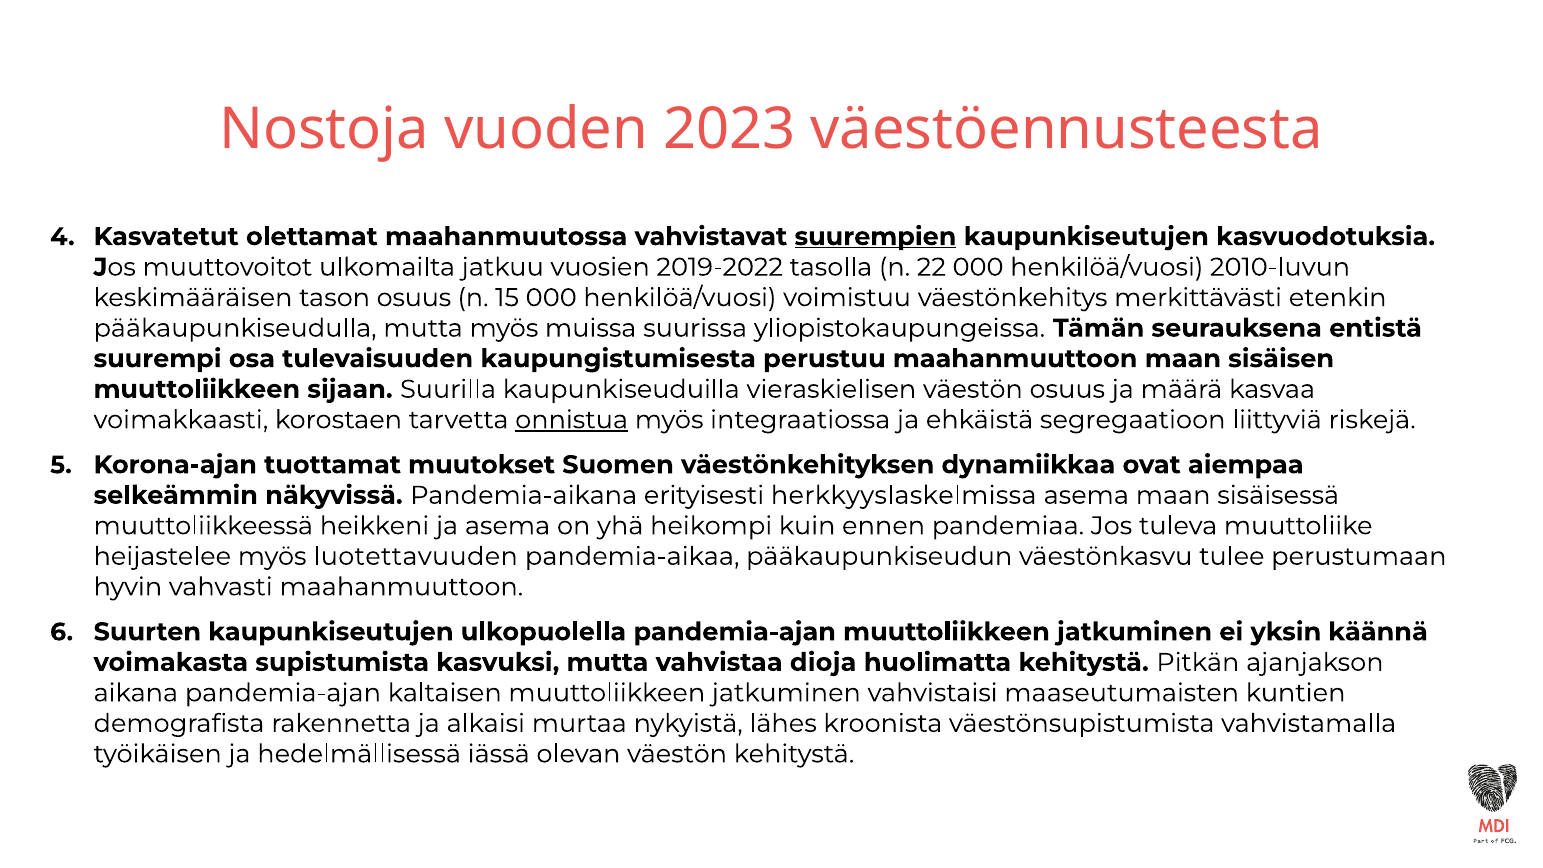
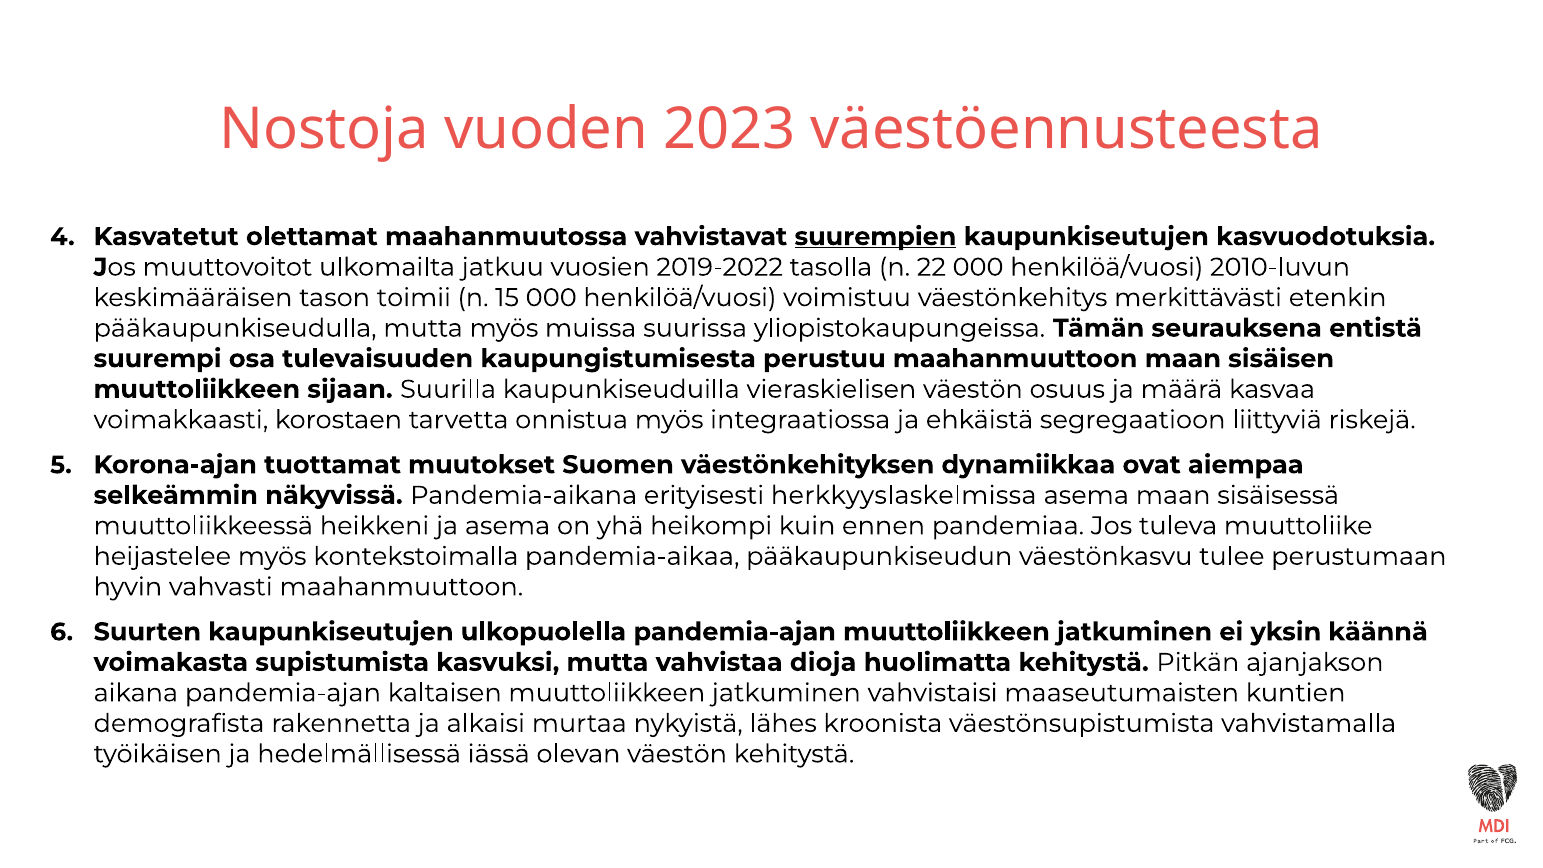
tason osuus: osuus -> toimii
onnistua underline: present -> none
luotettavuuden: luotettavuuden -> kontekstoimalla
